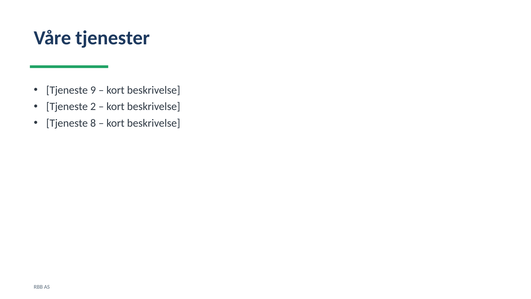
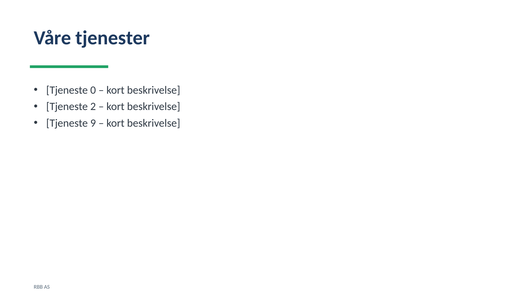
9: 9 -> 0
8: 8 -> 9
